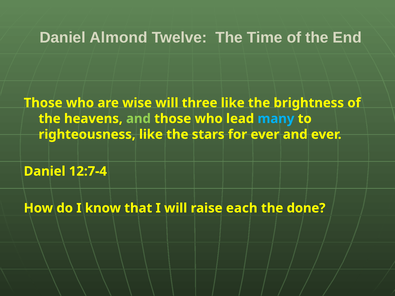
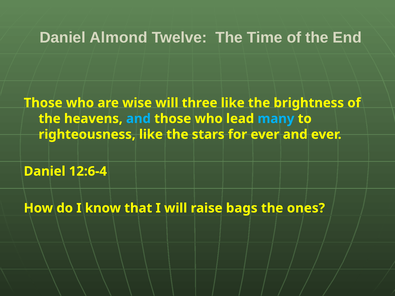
and at (138, 119) colour: light green -> light blue
12:7-4: 12:7-4 -> 12:6-4
each: each -> bags
done: done -> ones
